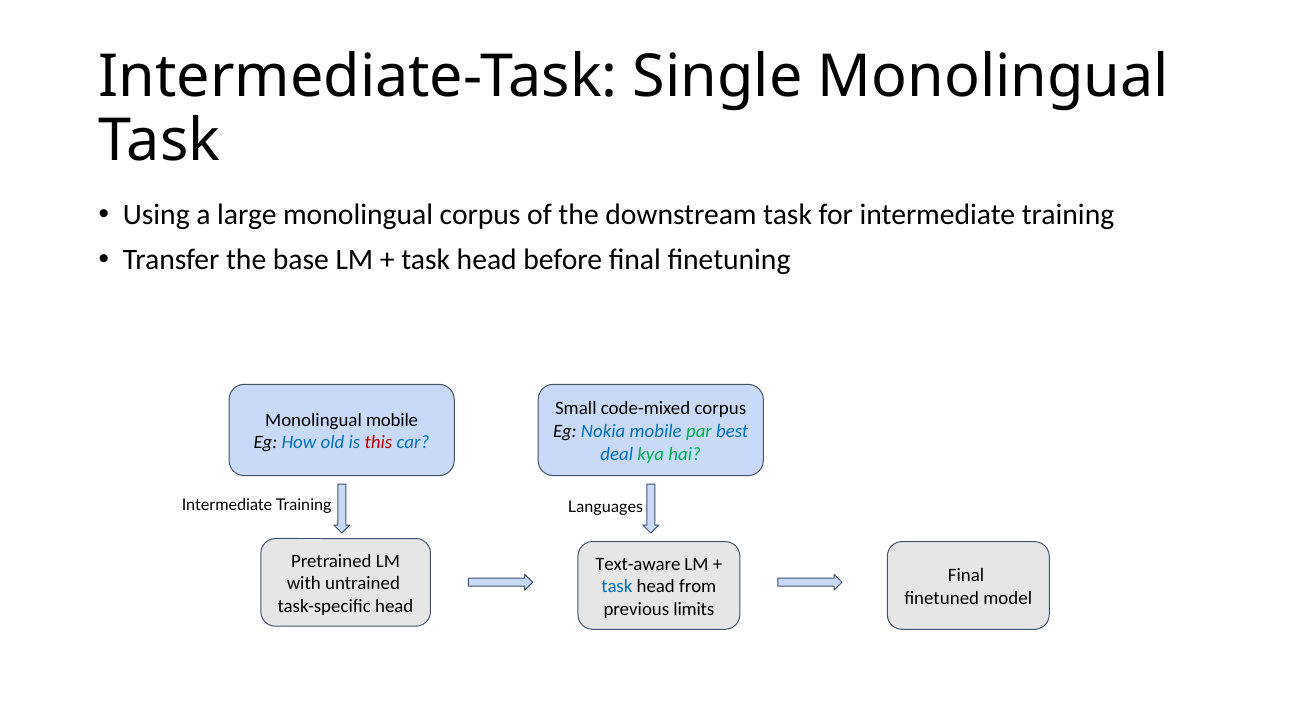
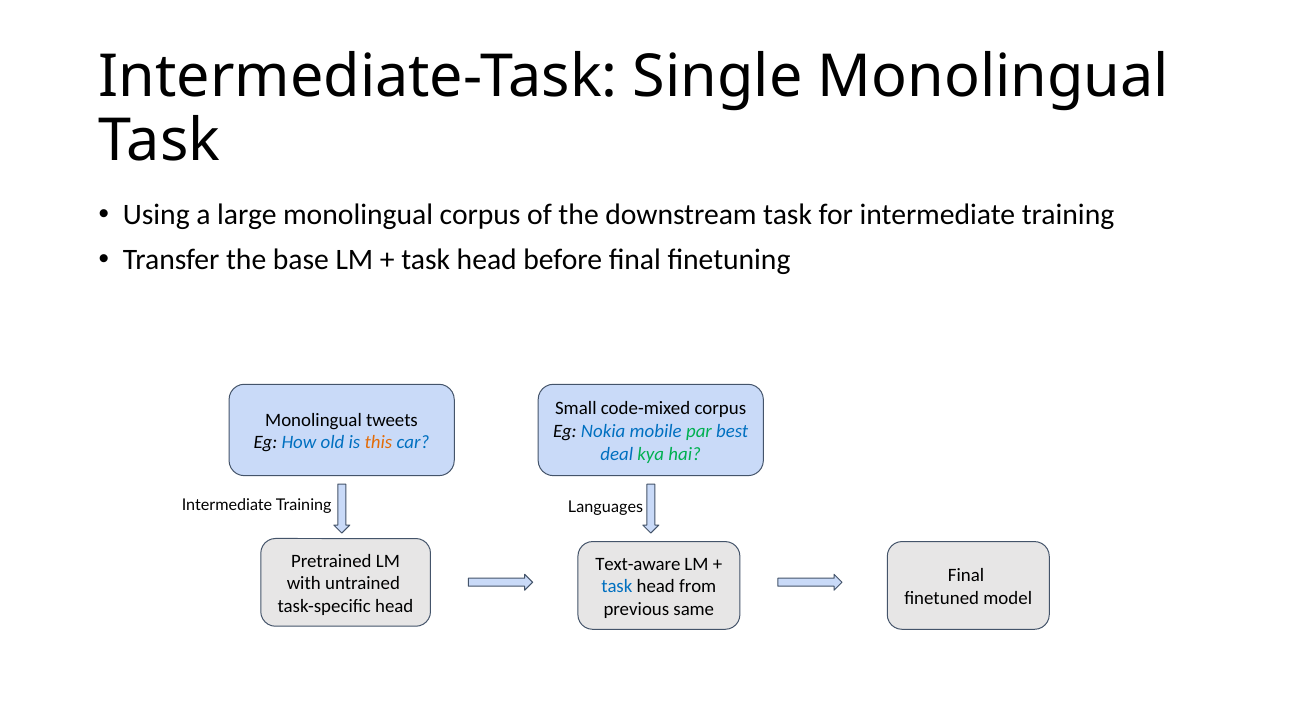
Monolingual mobile: mobile -> tweets
this colour: red -> orange
limits: limits -> same
